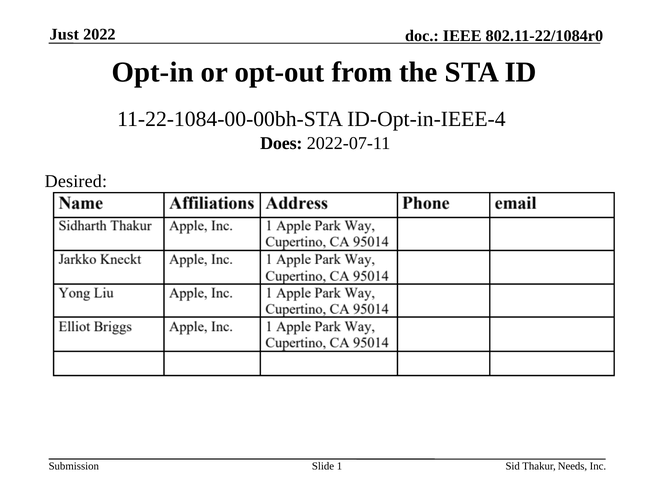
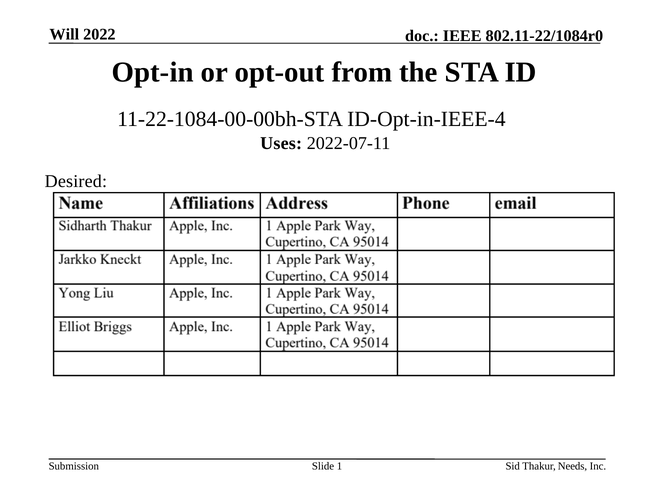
Just: Just -> Will
Does: Does -> Uses
